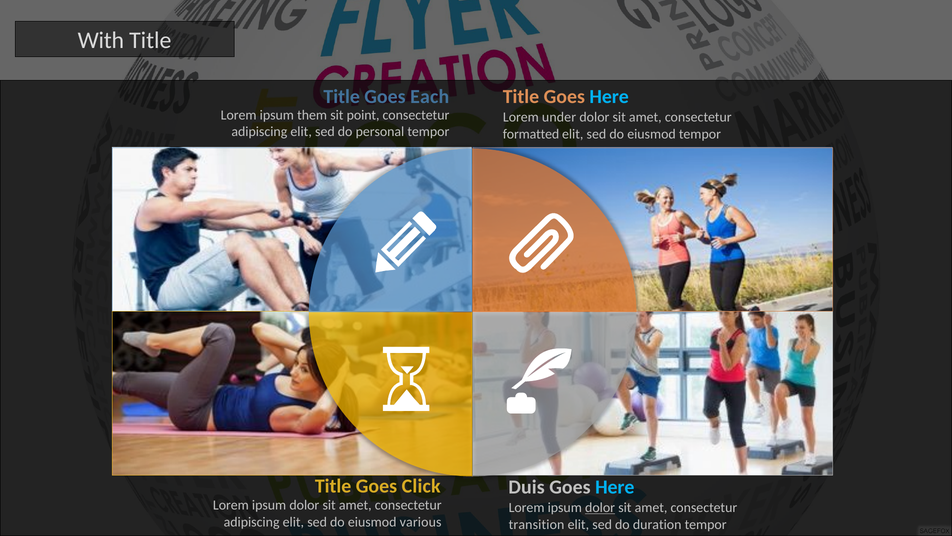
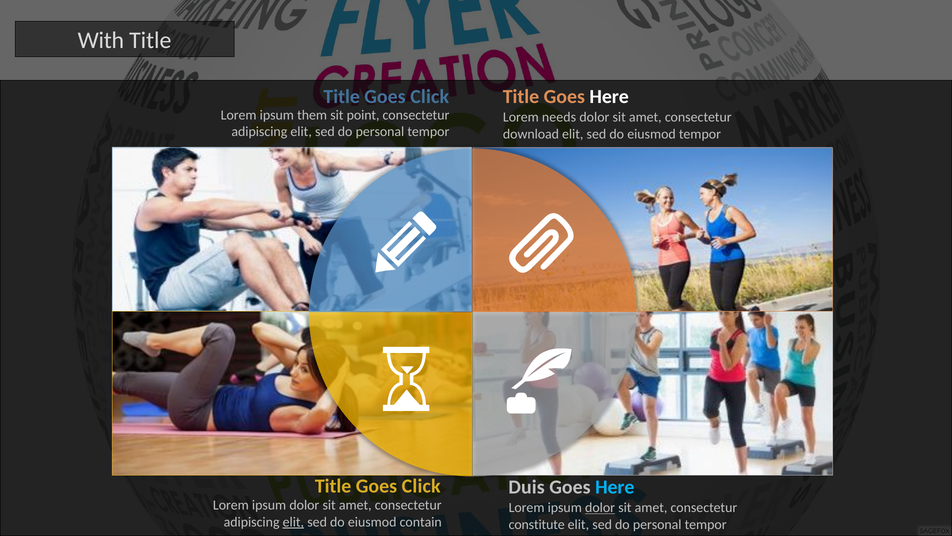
Here at (609, 97) colour: light blue -> white
Each at (430, 97): Each -> Click
under: under -> needs
formatted: formatted -> download
elit at (293, 522) underline: none -> present
various: various -> contain
transition: transition -> constitute
duration at (657, 524): duration -> personal
